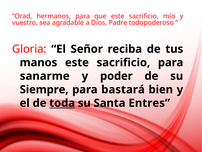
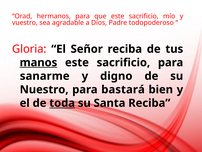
manos underline: none -> present
poder: poder -> digno
Siempre: Siempre -> Nuestro
Santa Entres: Entres -> Reciba
